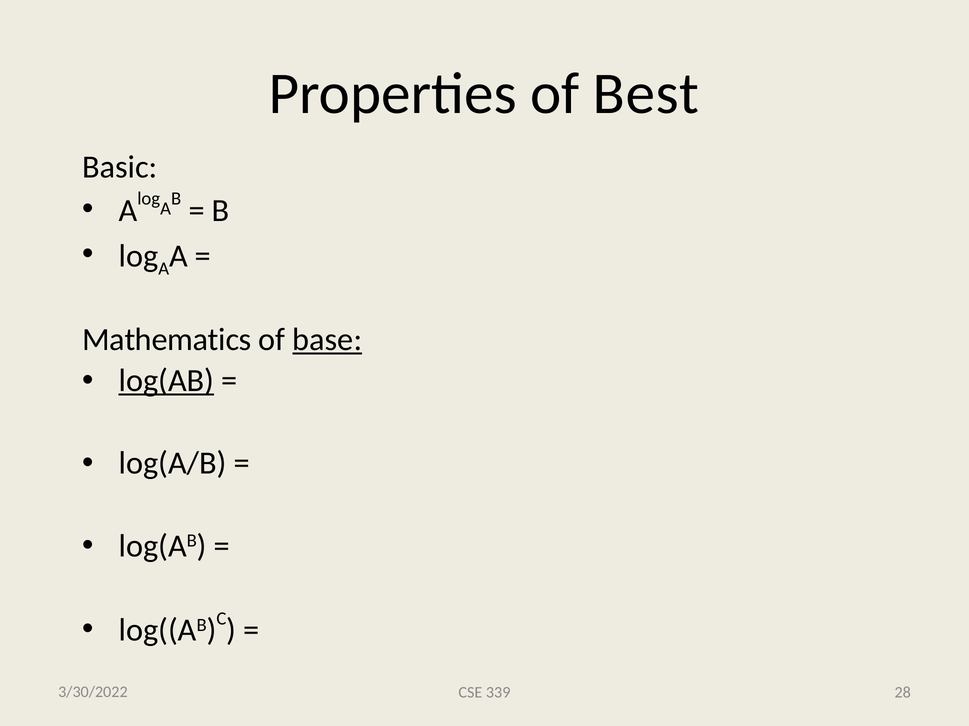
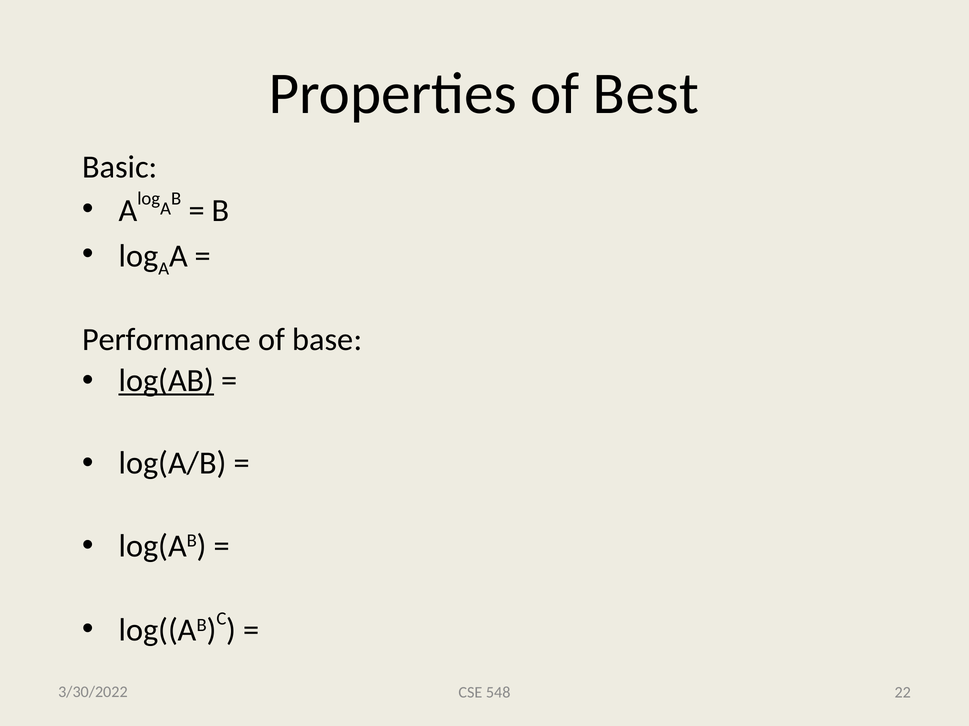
Mathematics: Mathematics -> Performance
base underline: present -> none
339: 339 -> 548
28: 28 -> 22
